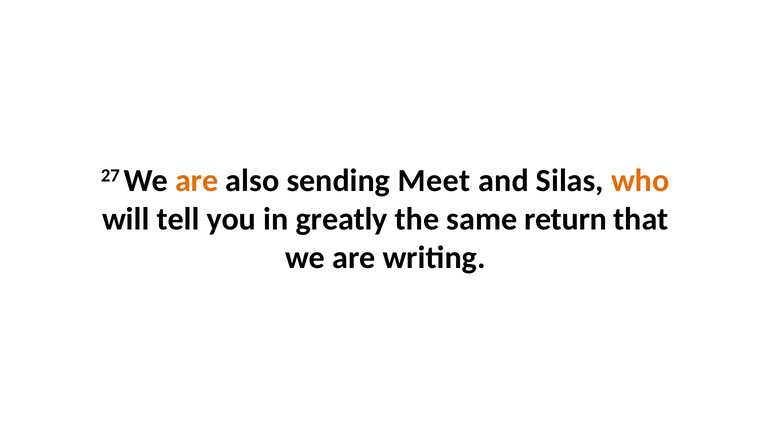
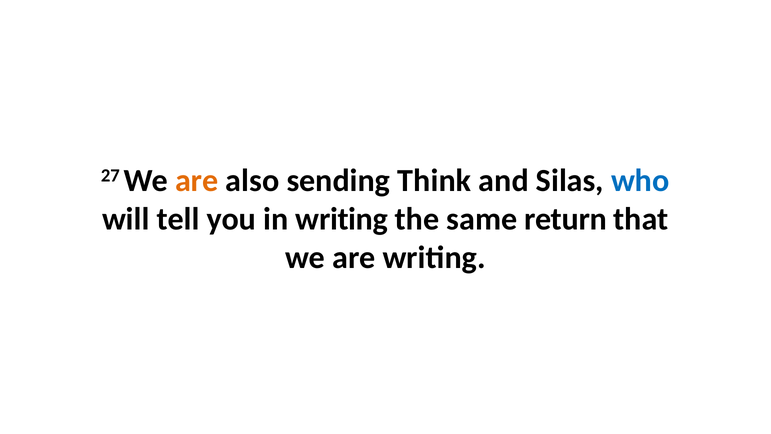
Meet: Meet -> Think
who colour: orange -> blue
in greatly: greatly -> writing
